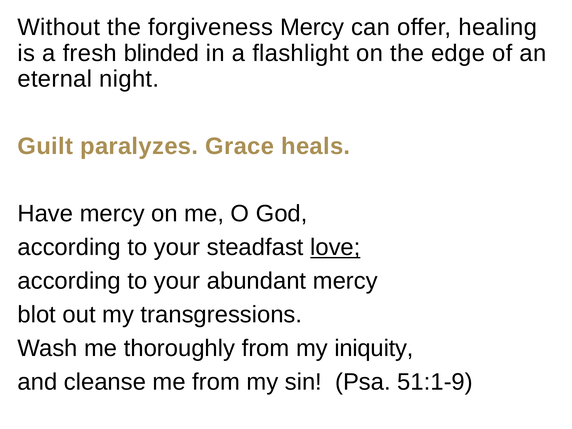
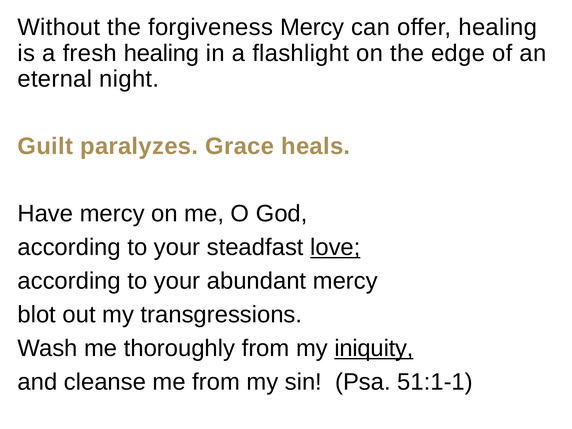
fresh blinded: blinded -> healing
iniquity underline: none -> present
51:1-9: 51:1-9 -> 51:1-1
